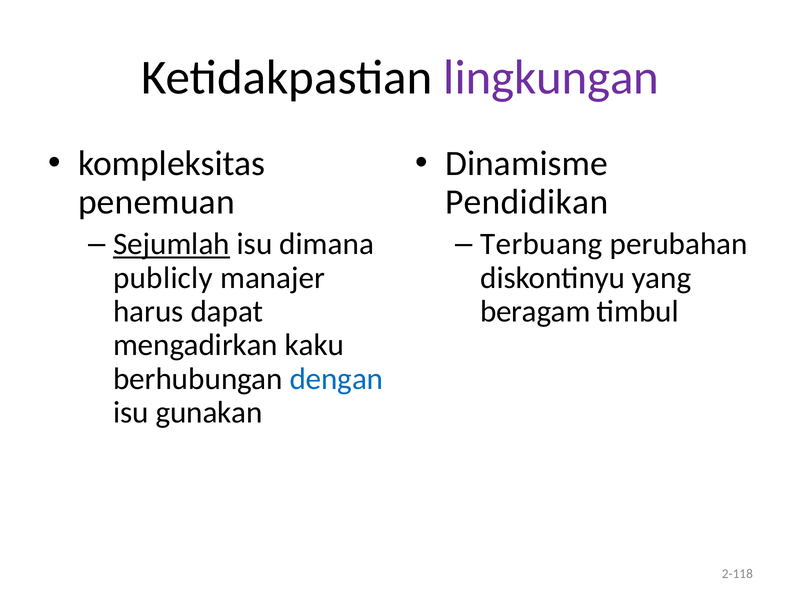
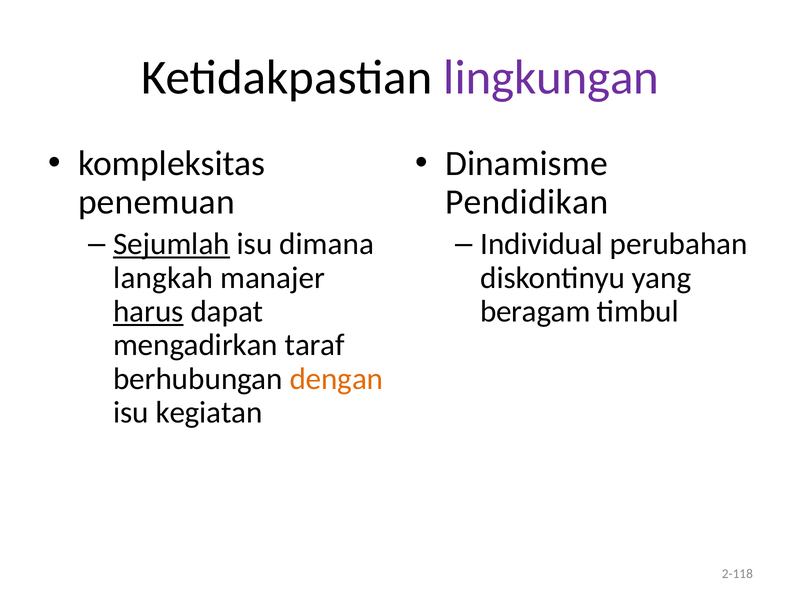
Terbuang: Terbuang -> Individual
publicly: publicly -> langkah
harus underline: none -> present
kaku: kaku -> taraf
dengan colour: blue -> orange
gunakan: gunakan -> kegiatan
